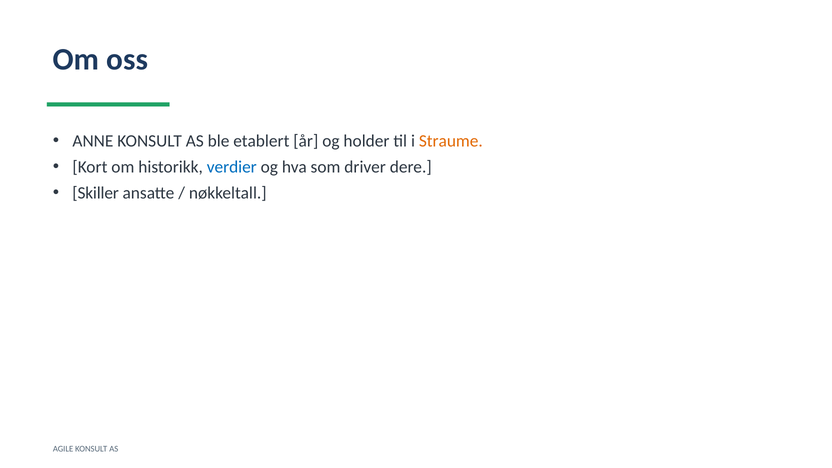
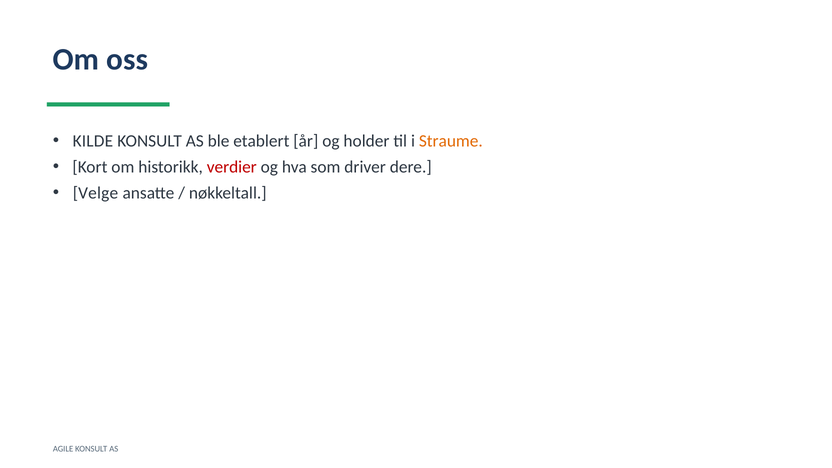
ANNE: ANNE -> KILDE
verdier colour: blue -> red
Skiller: Skiller -> Velge
